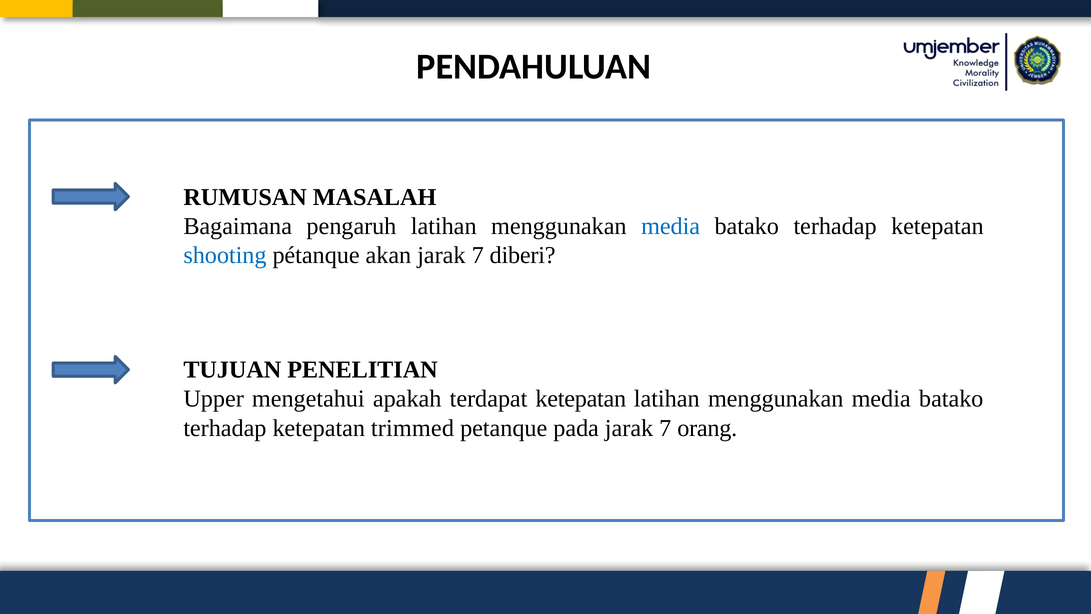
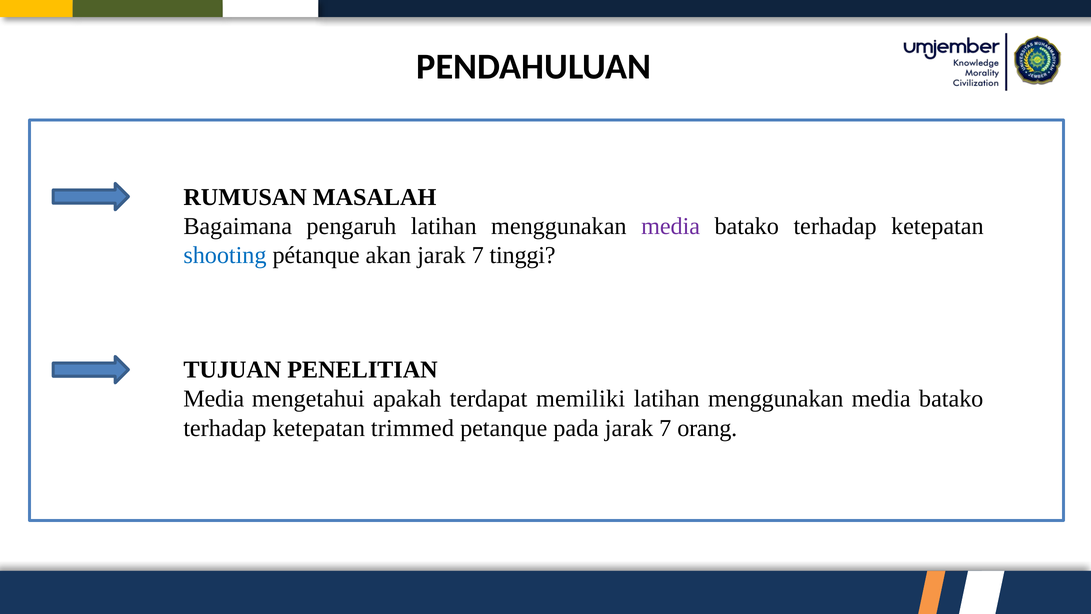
media at (671, 226) colour: blue -> purple
diberi: diberi -> tinggi
Upper at (214, 399): Upper -> Media
terdapat ketepatan: ketepatan -> memiliki
